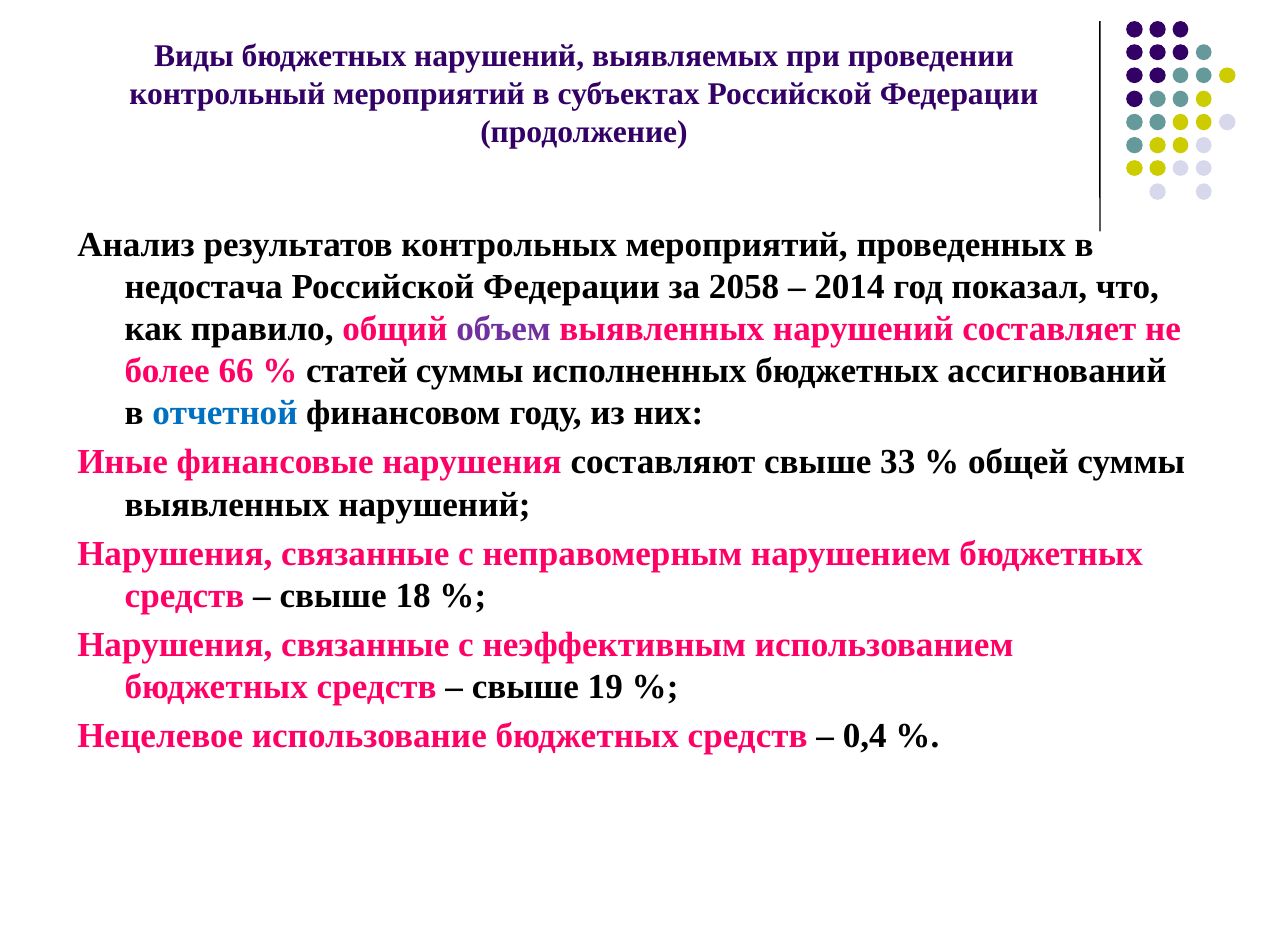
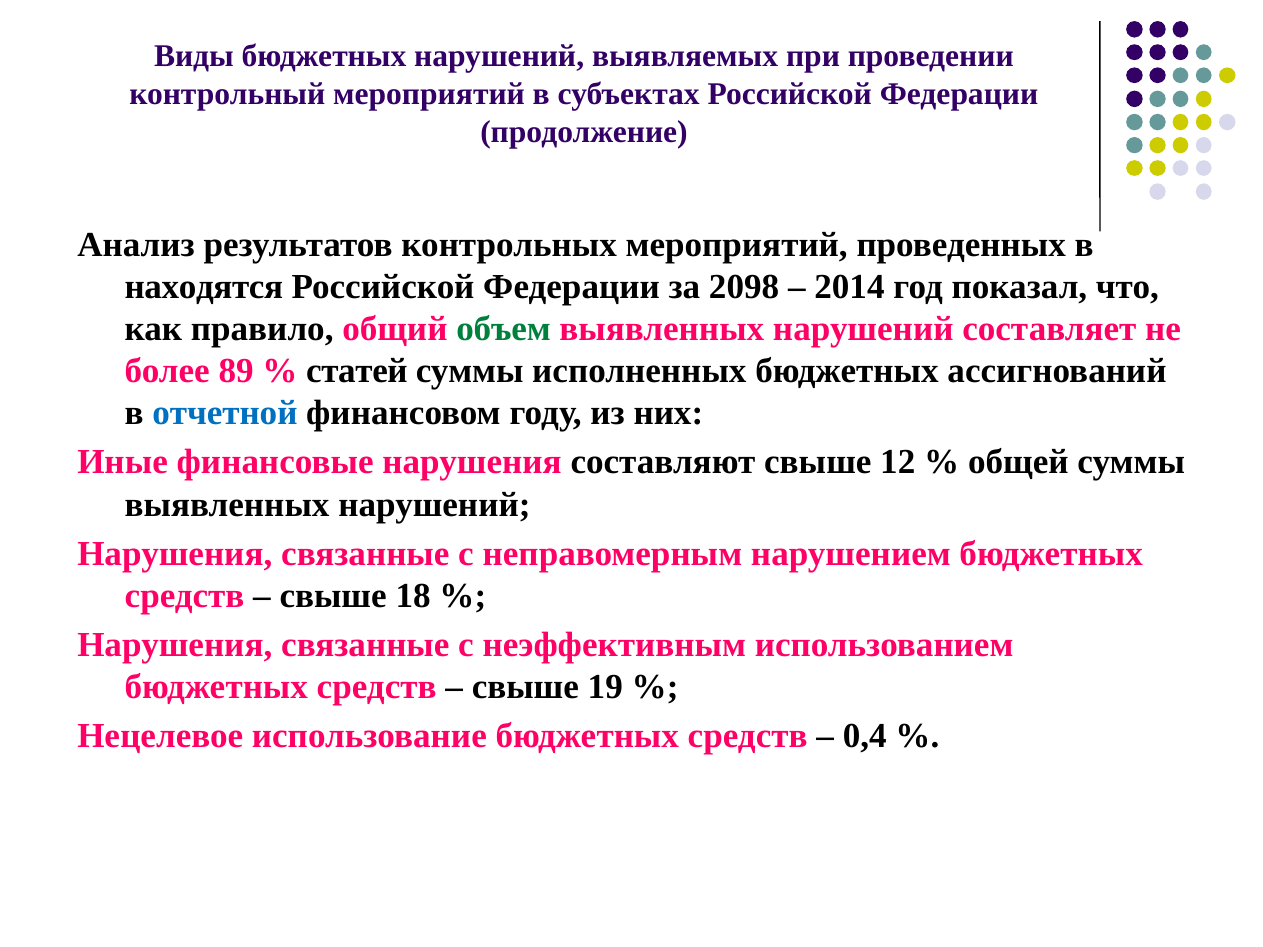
недостача: недостача -> находятся
2058: 2058 -> 2098
объем colour: purple -> green
66: 66 -> 89
33: 33 -> 12
